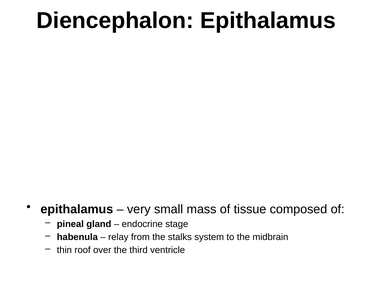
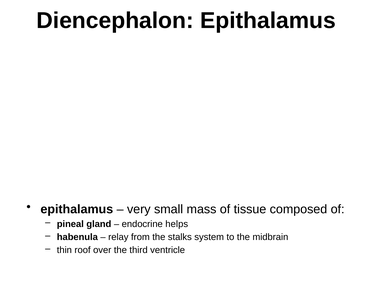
stage: stage -> helps
